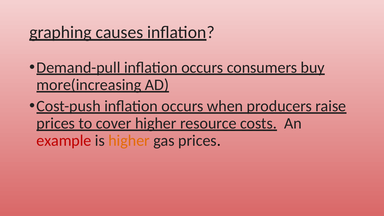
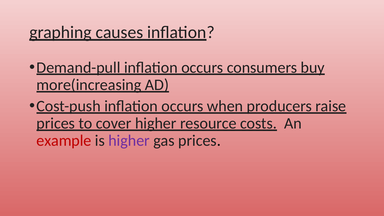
higher at (129, 141) colour: orange -> purple
